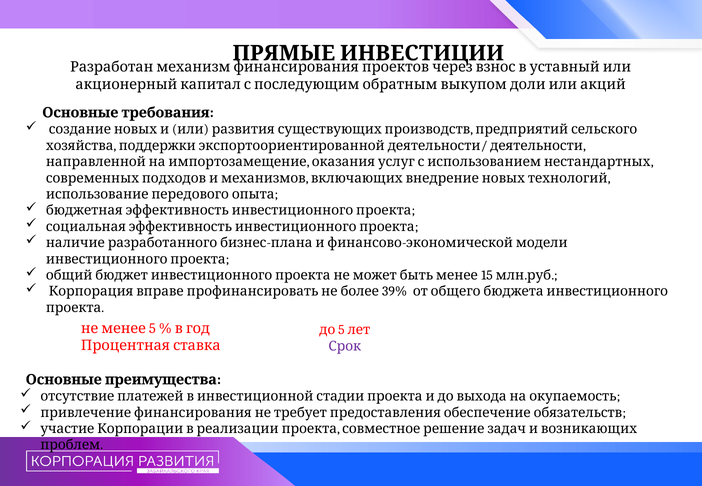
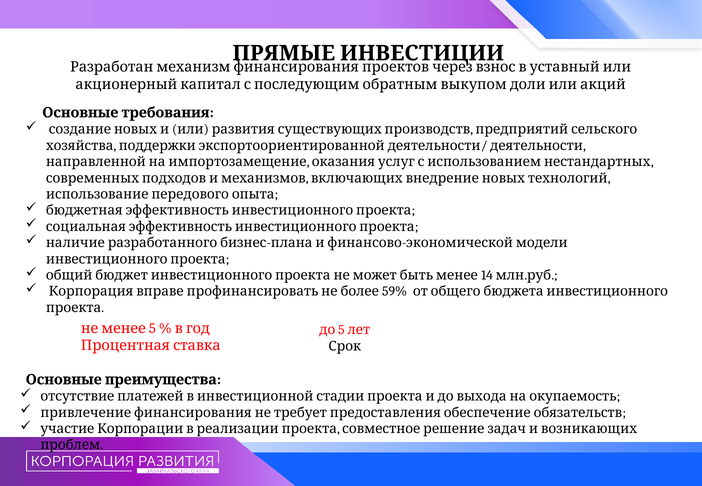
15: 15 -> 14
39%: 39% -> 59%
Срок colour: purple -> black
